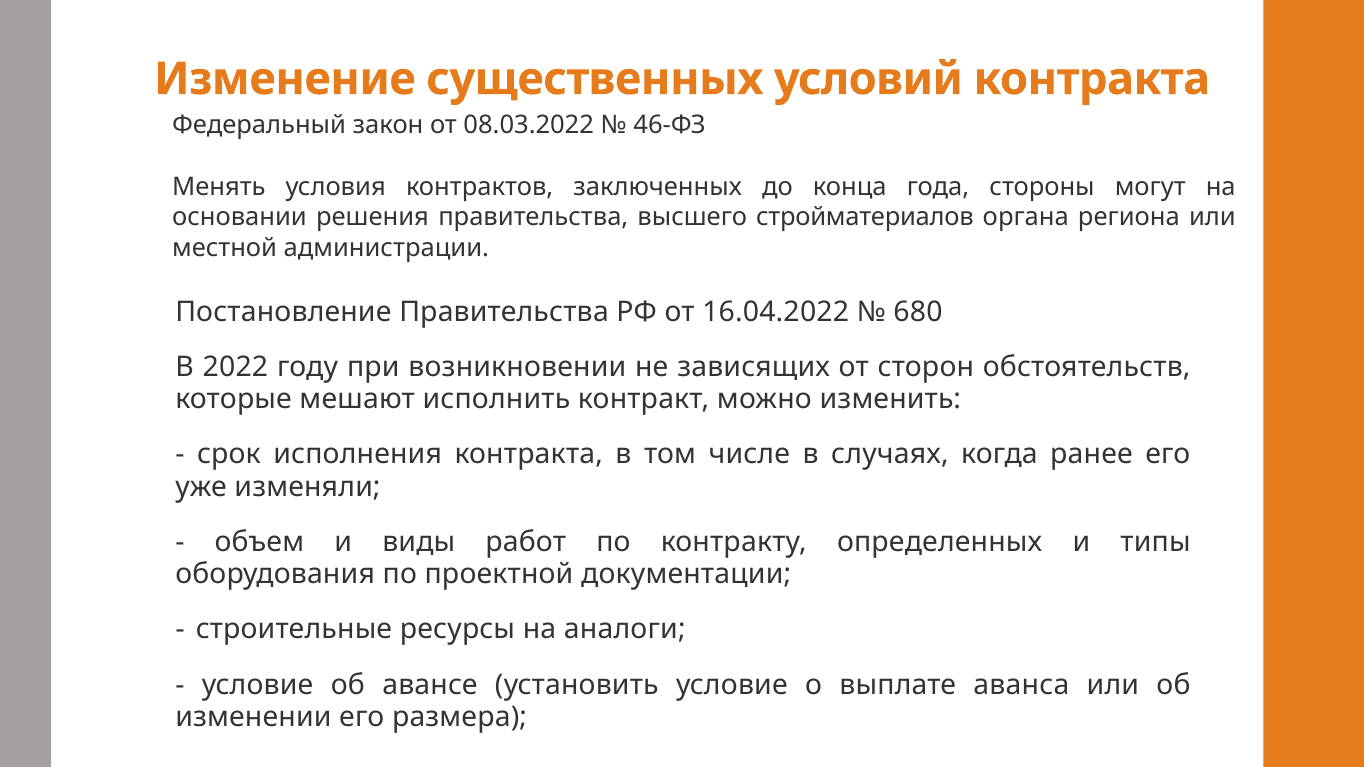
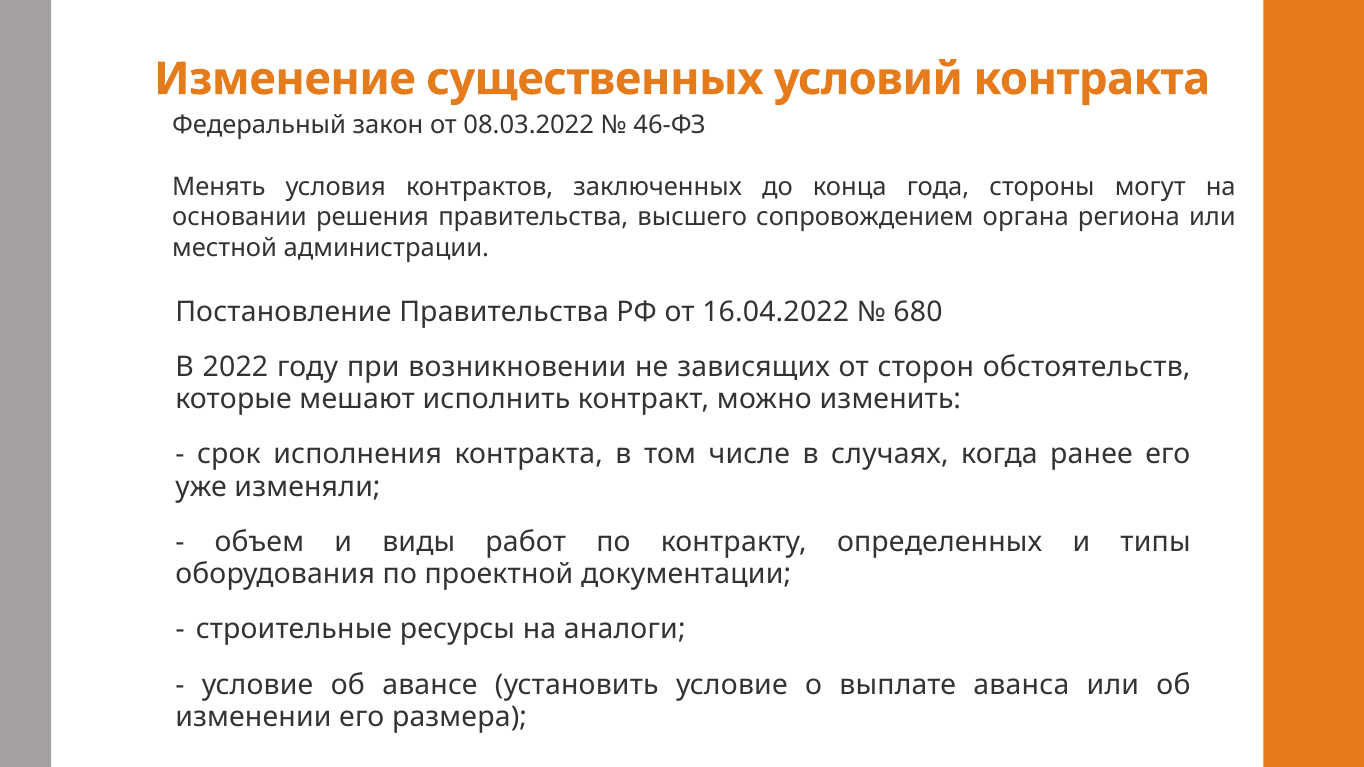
стройматериалов: стройматериалов -> сопровождением
